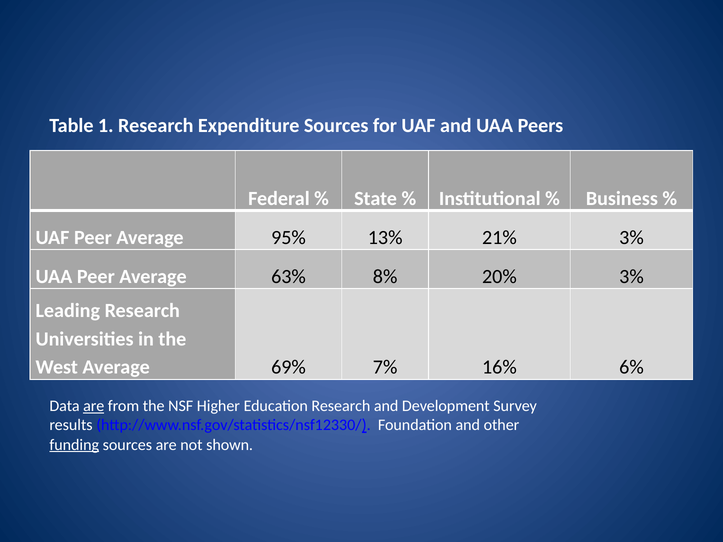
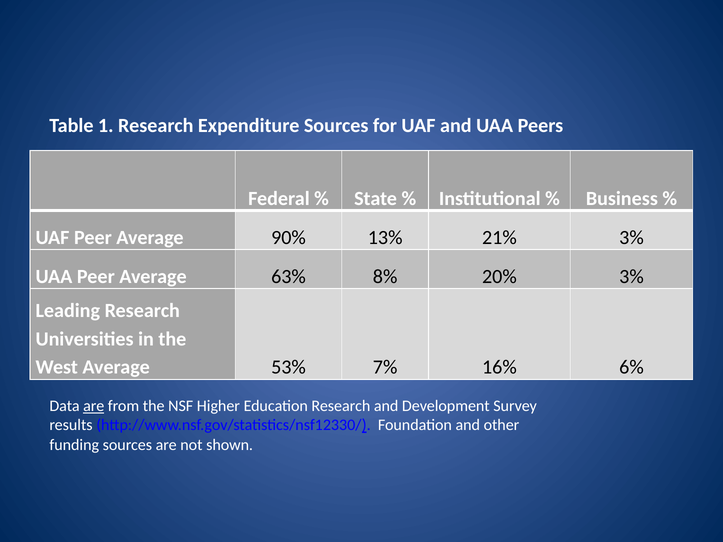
95%: 95% -> 90%
69%: 69% -> 53%
funding underline: present -> none
